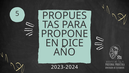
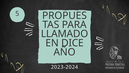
PROPONE: PROPONE -> LLAMADO
